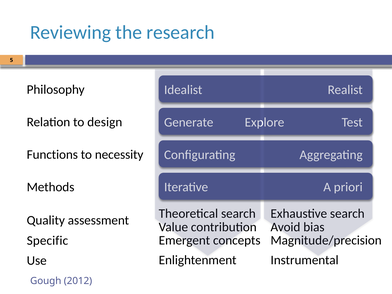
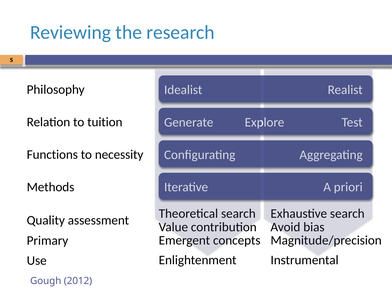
design: design -> tuition
Specific: Specific -> Primary
